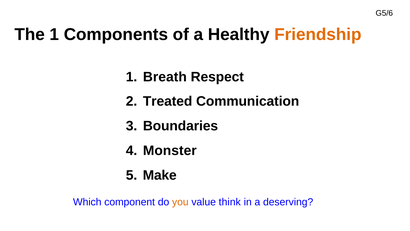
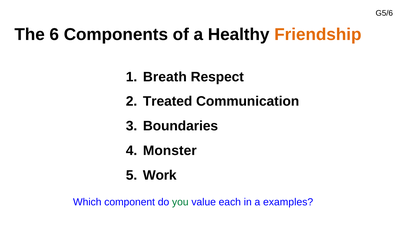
The 1: 1 -> 6
Make: Make -> Work
you colour: orange -> green
think: think -> each
deserving: deserving -> examples
